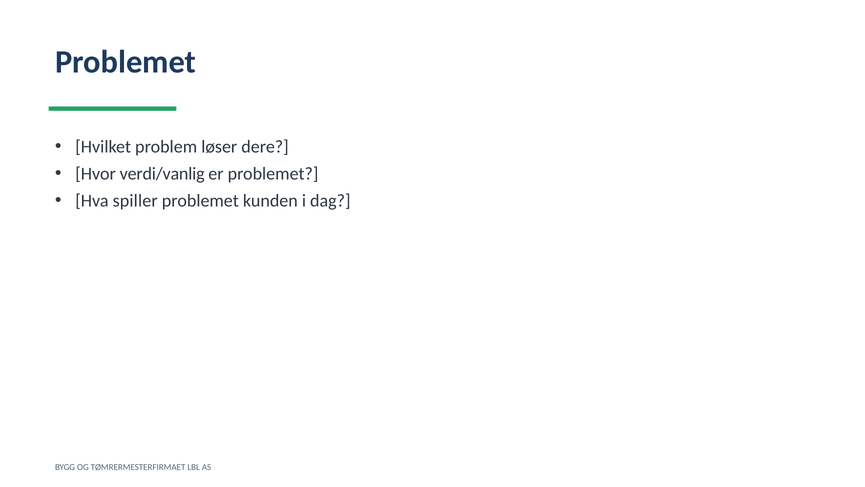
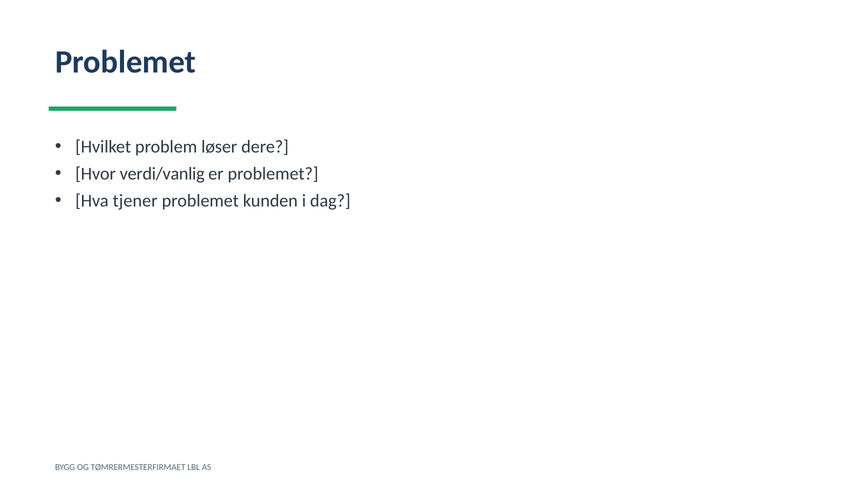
spiller: spiller -> tjener
